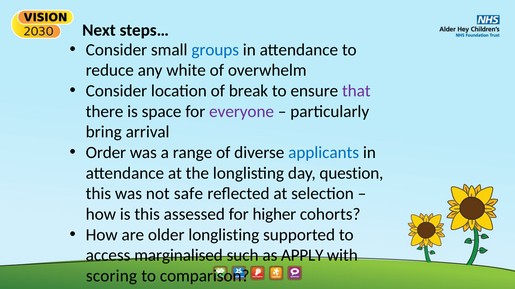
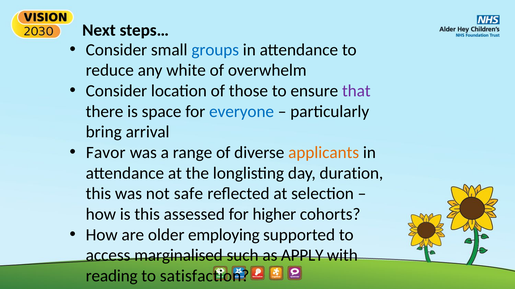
break: break -> those
everyone colour: purple -> blue
Order: Order -> Favor
applicants colour: blue -> orange
question: question -> duration
older longlisting: longlisting -> employing
scoring: scoring -> reading
comparison: comparison -> satisfaction
